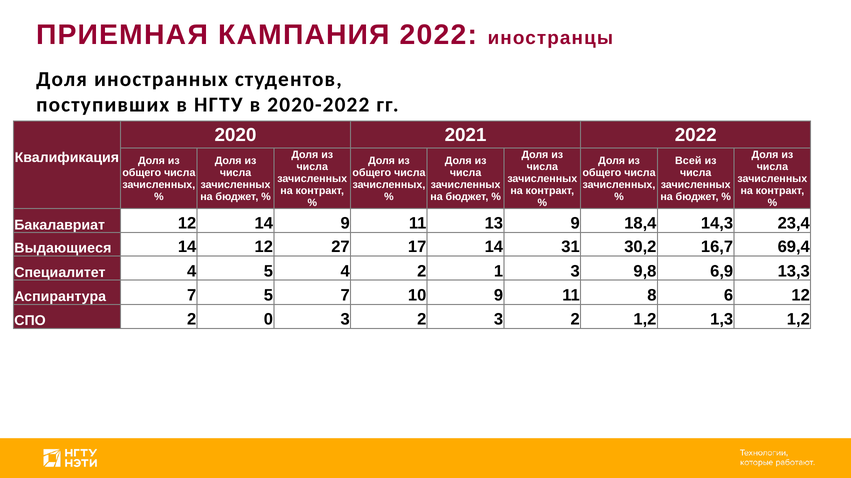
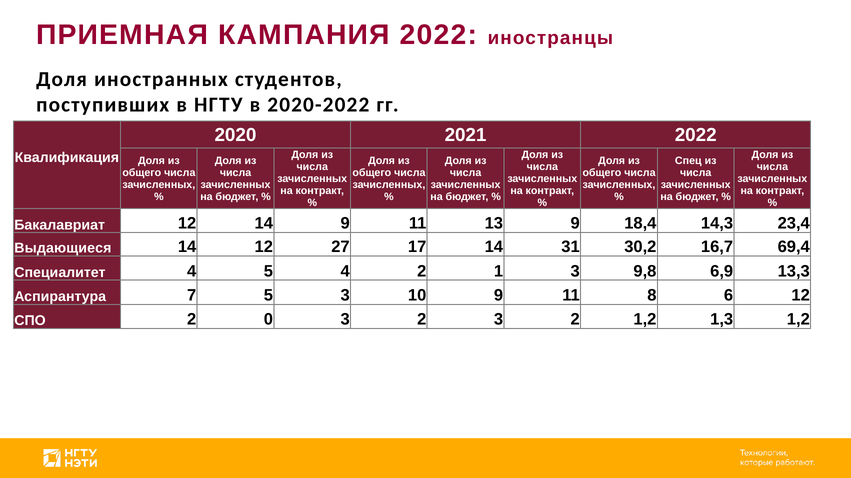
Всей: Всей -> Спец
5 7: 7 -> 3
